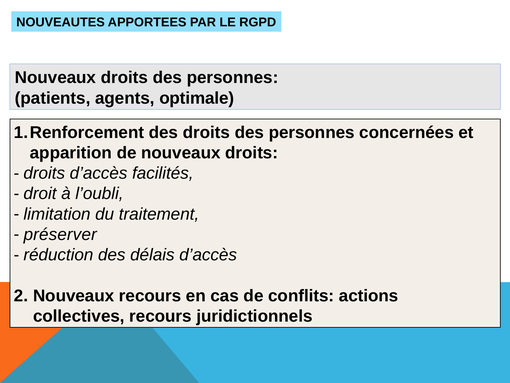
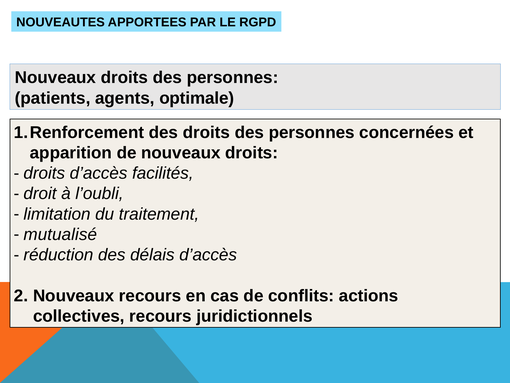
préserver: préserver -> mutualisé
